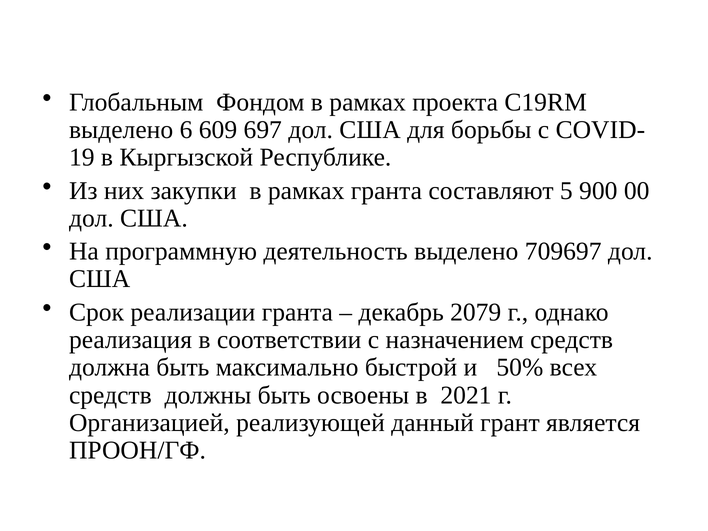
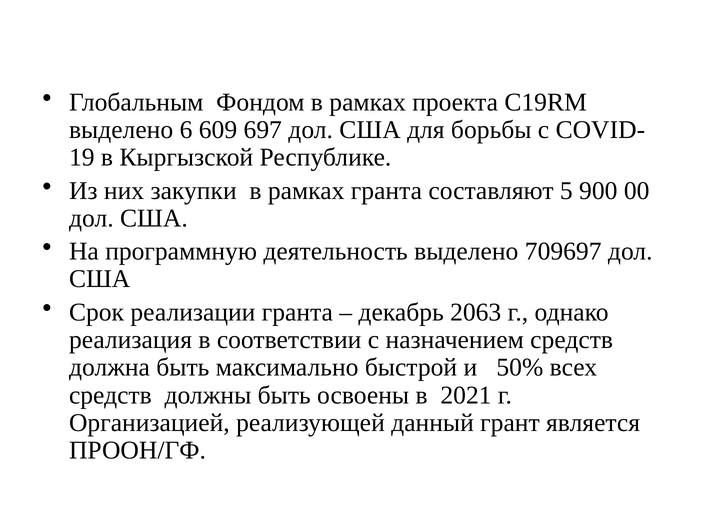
2079: 2079 -> 2063
